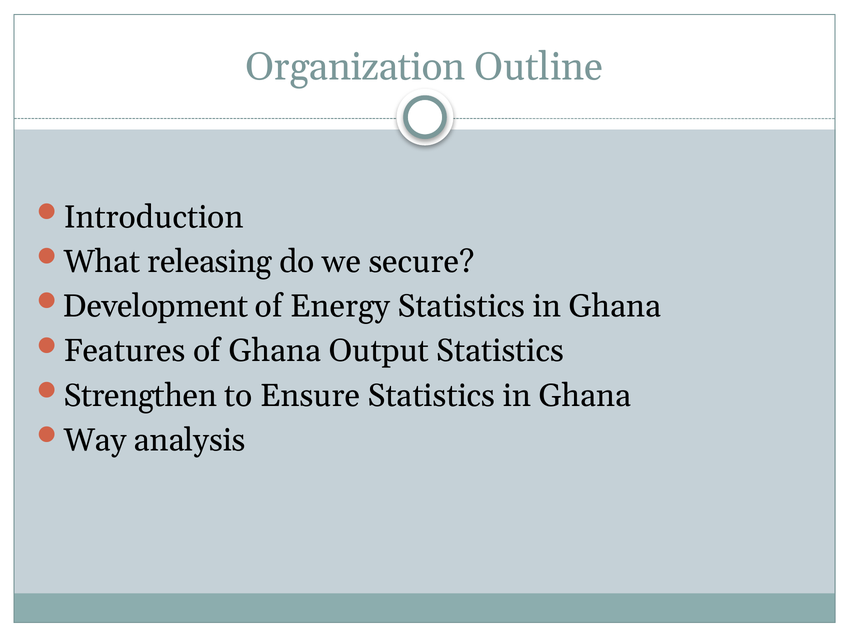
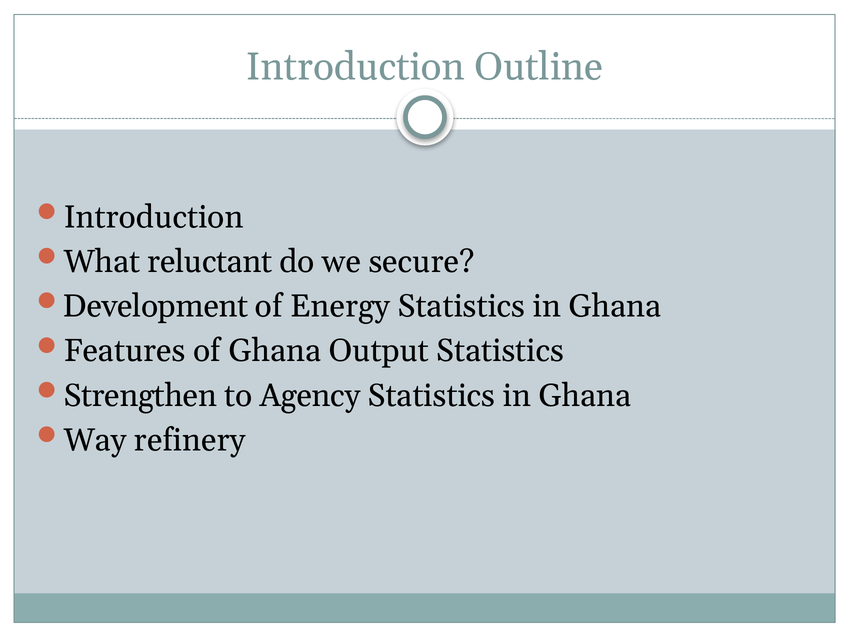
Organization at (355, 67): Organization -> Introduction
releasing: releasing -> reluctant
Ensure: Ensure -> Agency
analysis: analysis -> refinery
